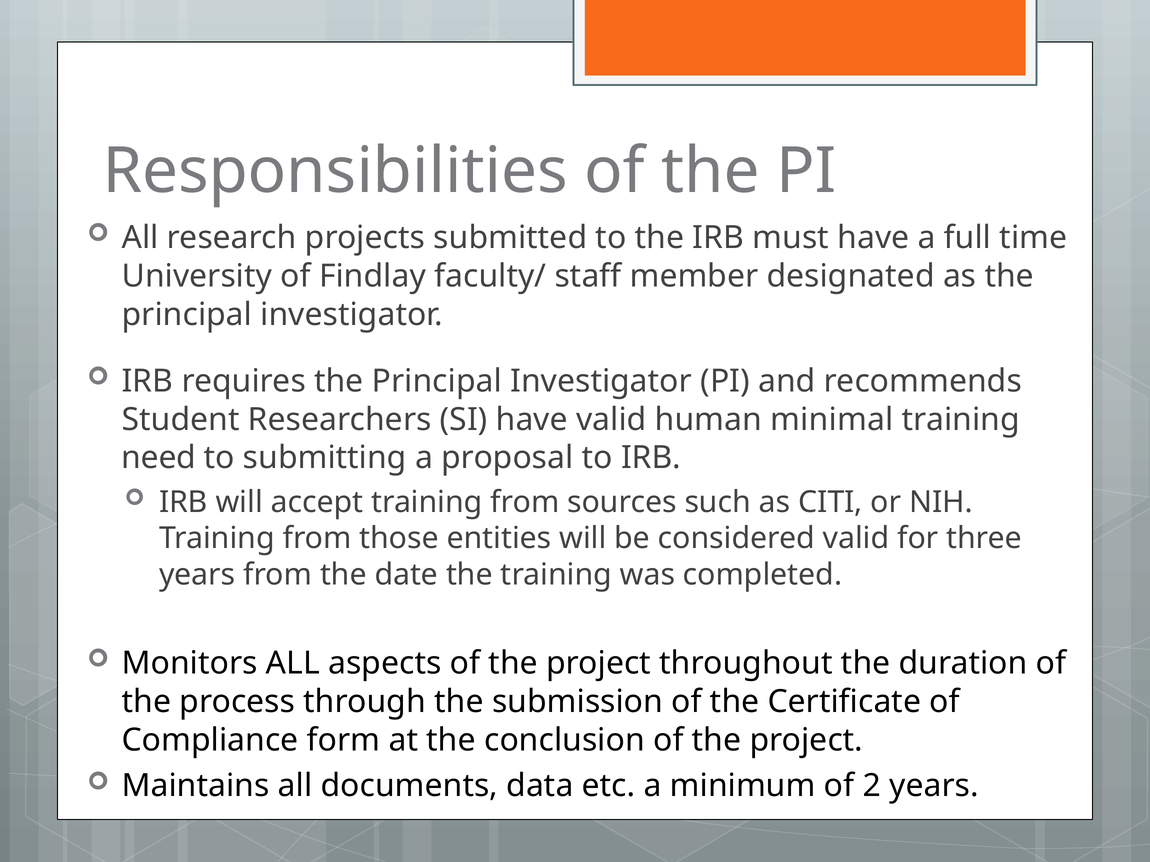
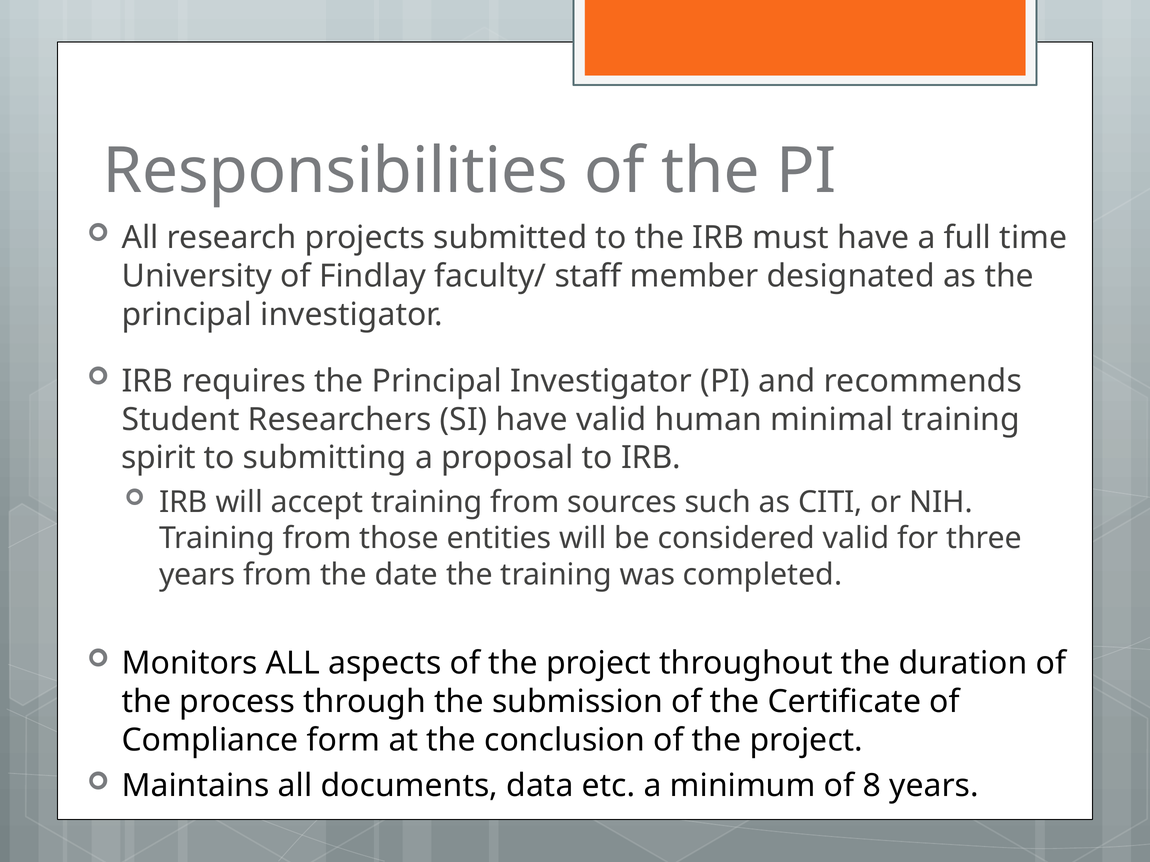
need: need -> spirit
2: 2 -> 8
